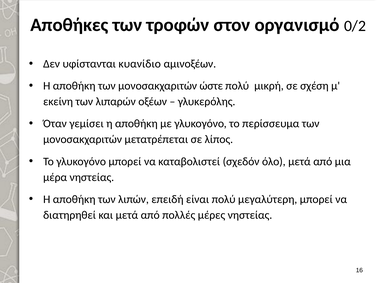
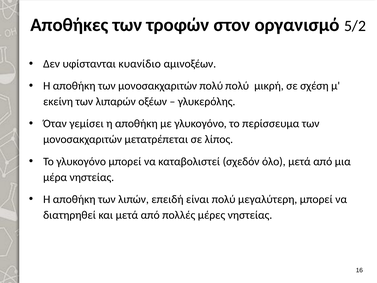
0/2: 0/2 -> 5/2
μονοσακχαριτών ώστε: ώστε -> πολύ
